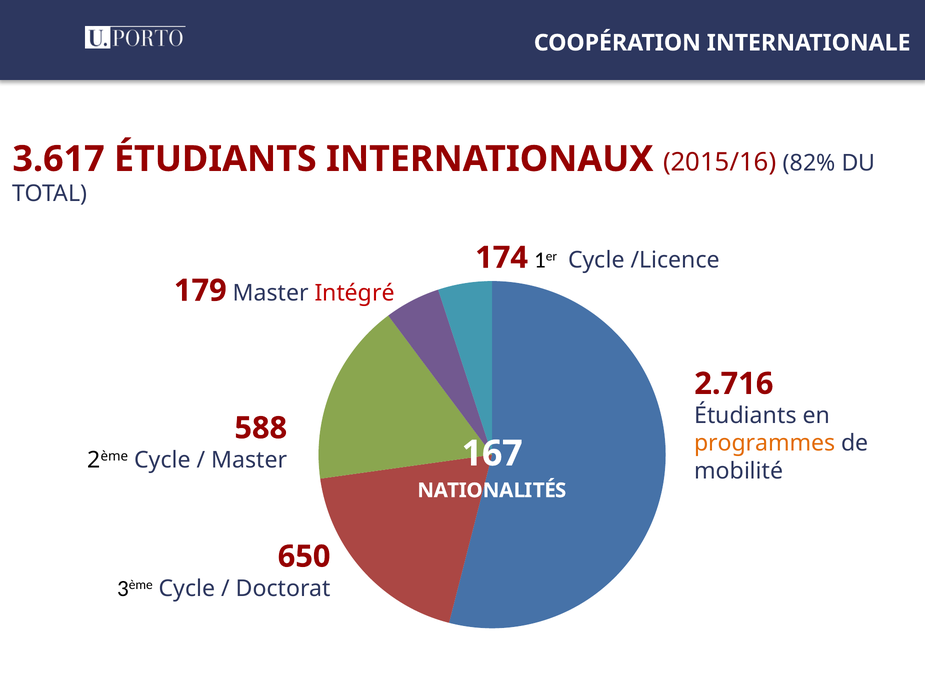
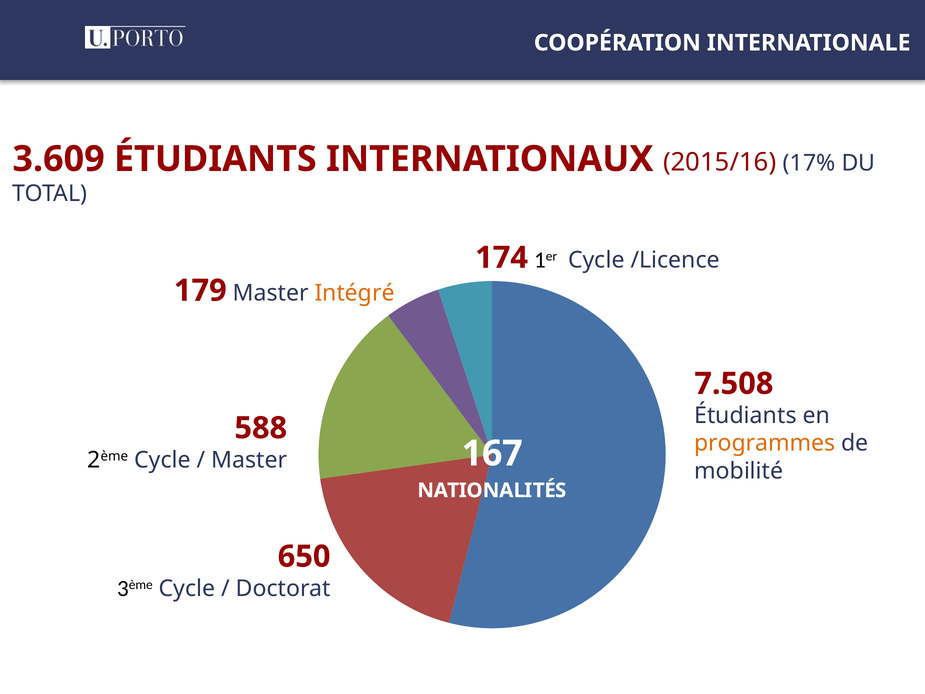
3.617: 3.617 -> 3.609
82%: 82% -> 17%
Intégré colour: red -> orange
2.716: 2.716 -> 7.508
